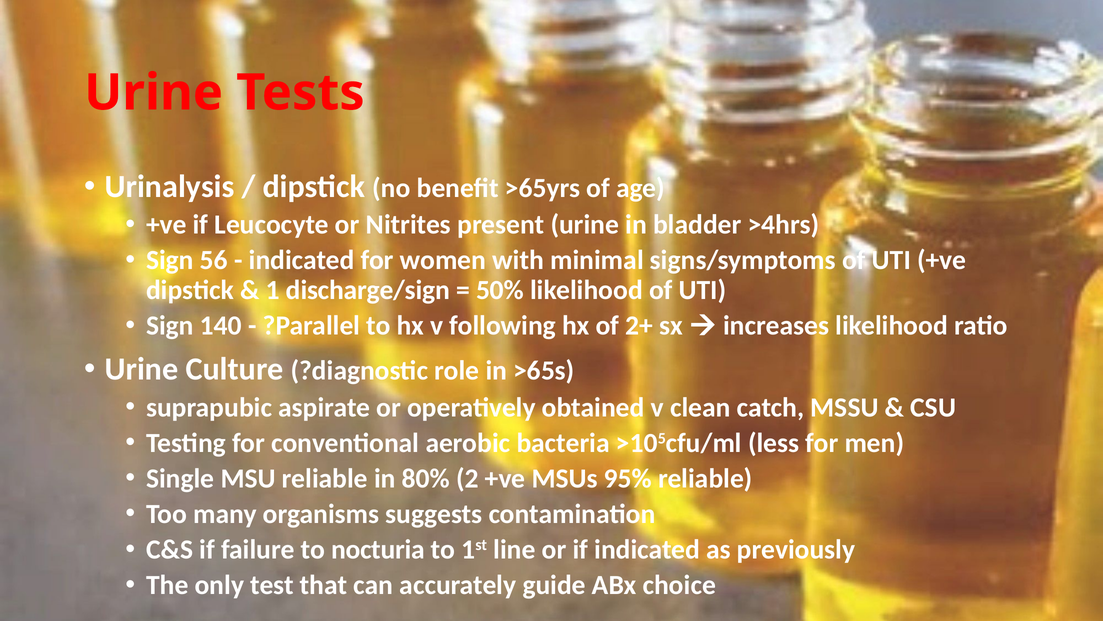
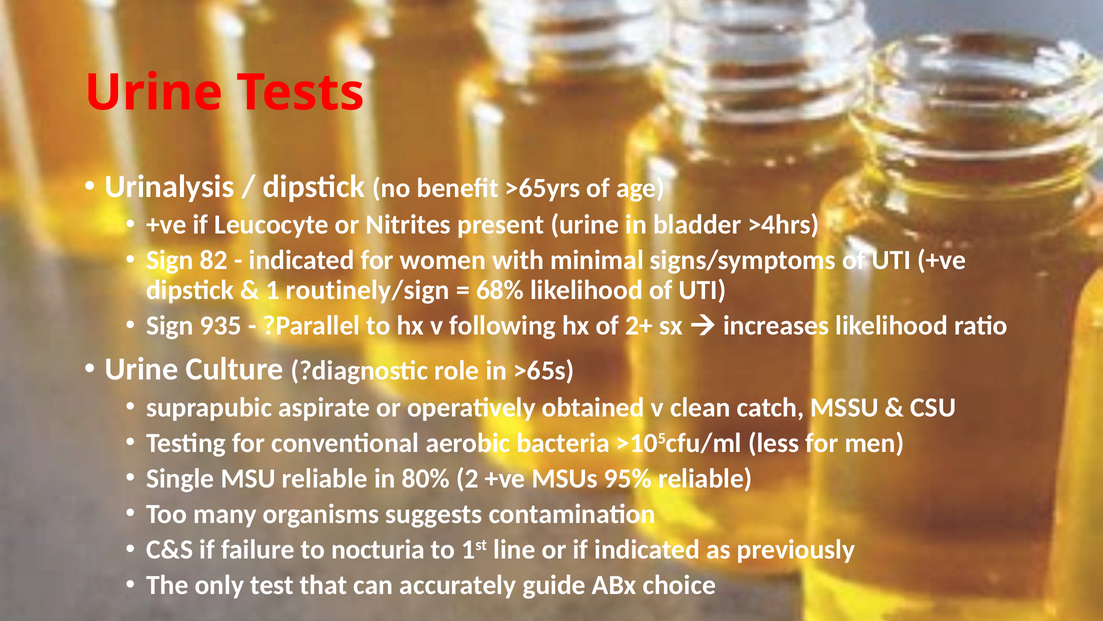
56: 56 -> 82
discharge/sign: discharge/sign -> routinely/sign
50%: 50% -> 68%
140: 140 -> 935
